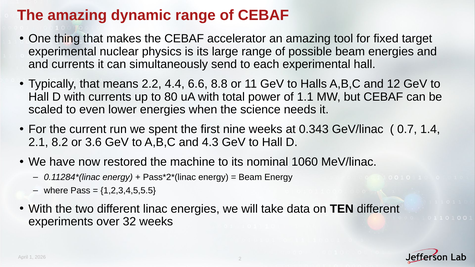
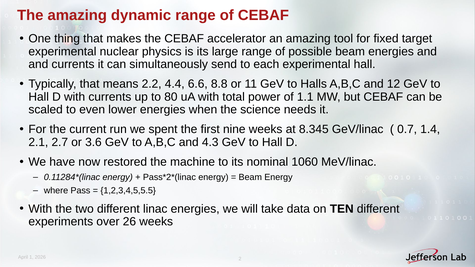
0.343: 0.343 -> 8.345
8.2: 8.2 -> 2.7
32: 32 -> 26
